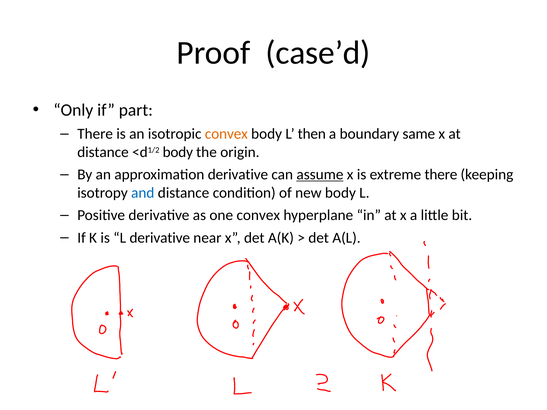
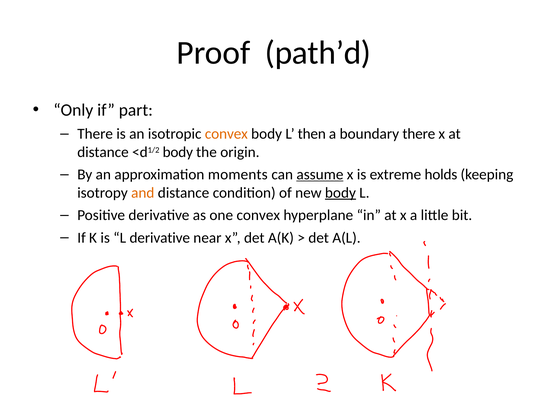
case’d: case’d -> path’d
boundary same: same -> there
approximation derivative: derivative -> moments
extreme there: there -> holds
and colour: blue -> orange
body at (340, 193) underline: none -> present
